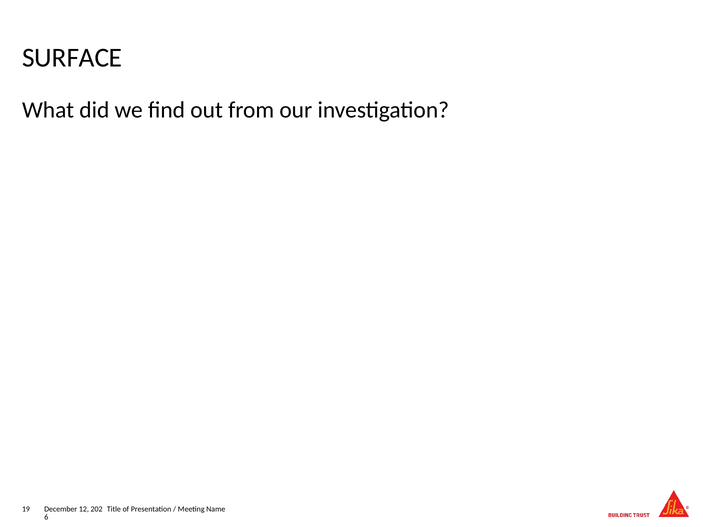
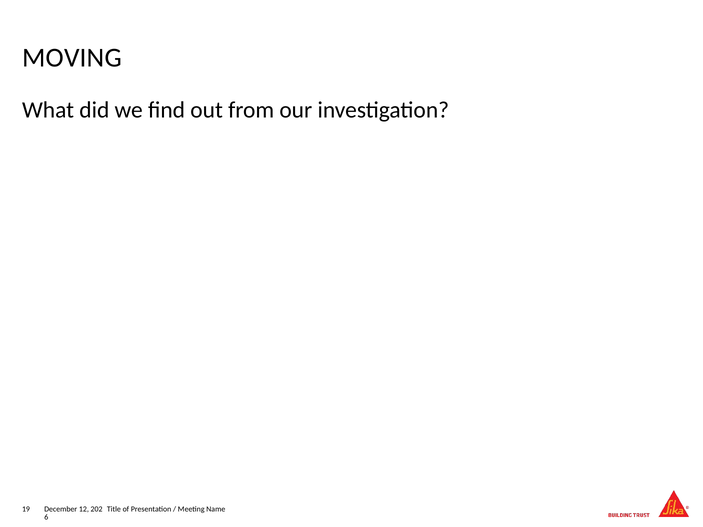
SURFACE: SURFACE -> MOVING
